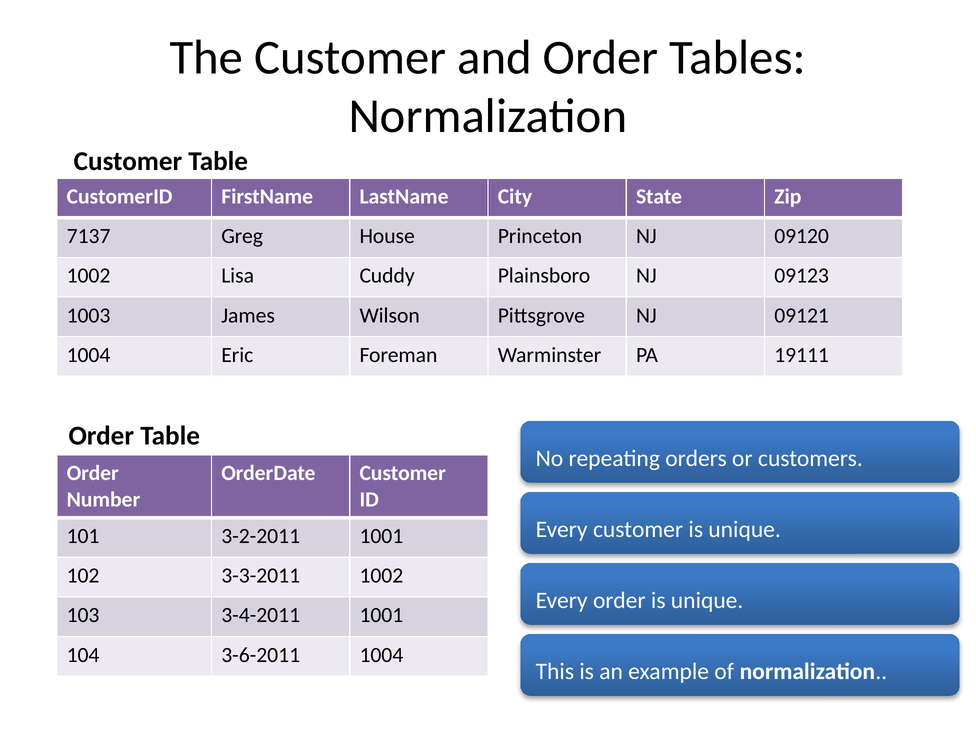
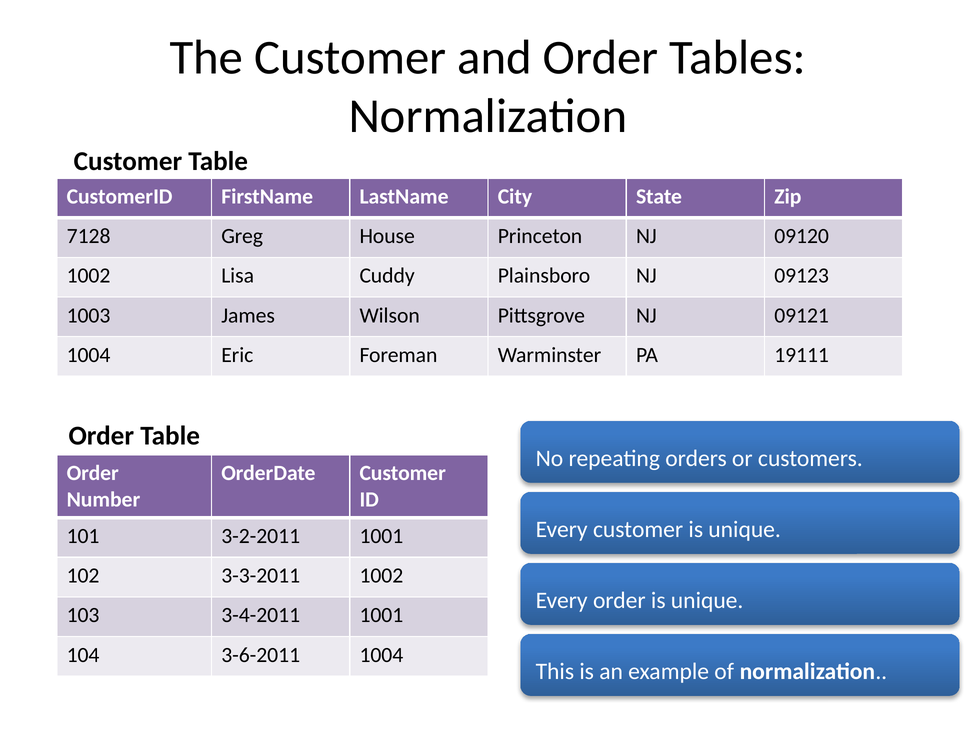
7137: 7137 -> 7128
